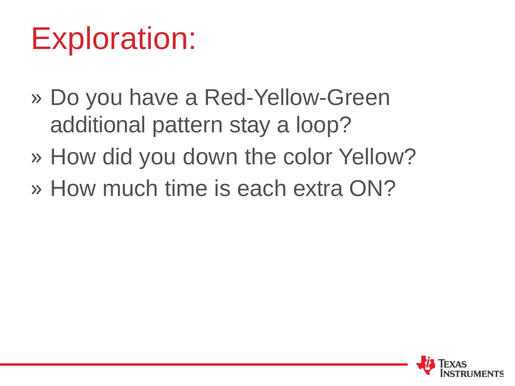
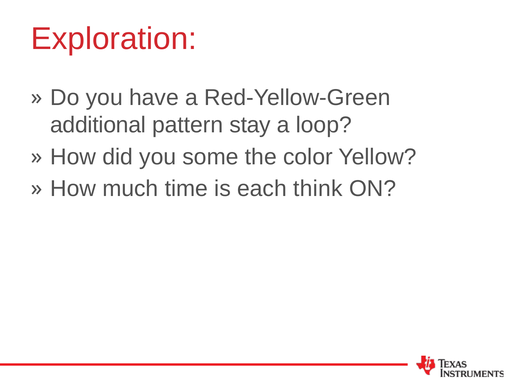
down: down -> some
extra: extra -> think
